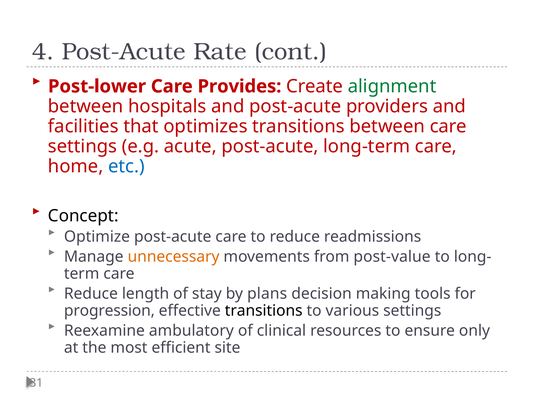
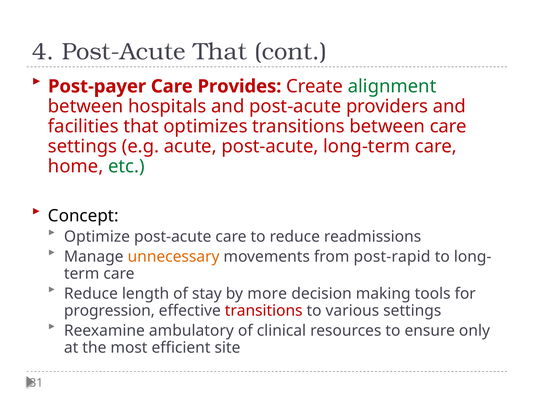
Post-Acute Rate: Rate -> That
Post-lower: Post-lower -> Post-payer
etc colour: blue -> green
post-value: post-value -> post-rapid
plans: plans -> more
transitions at (264, 310) colour: black -> red
